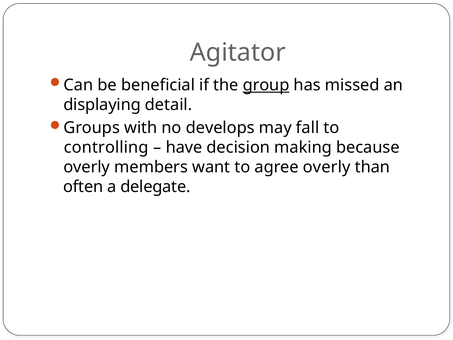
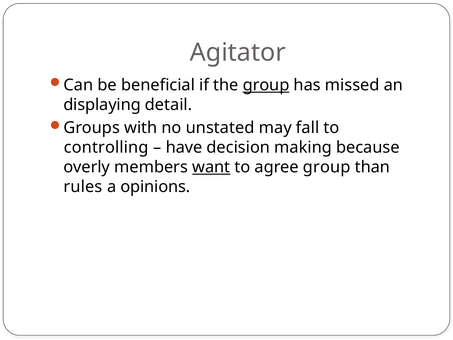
develops: develops -> unstated
want underline: none -> present
agree overly: overly -> group
often: often -> rules
delegate: delegate -> opinions
